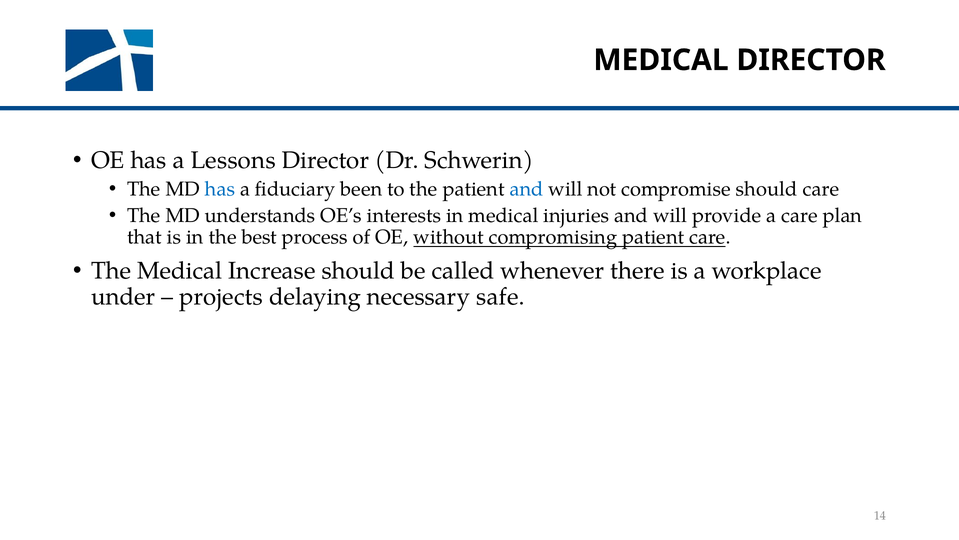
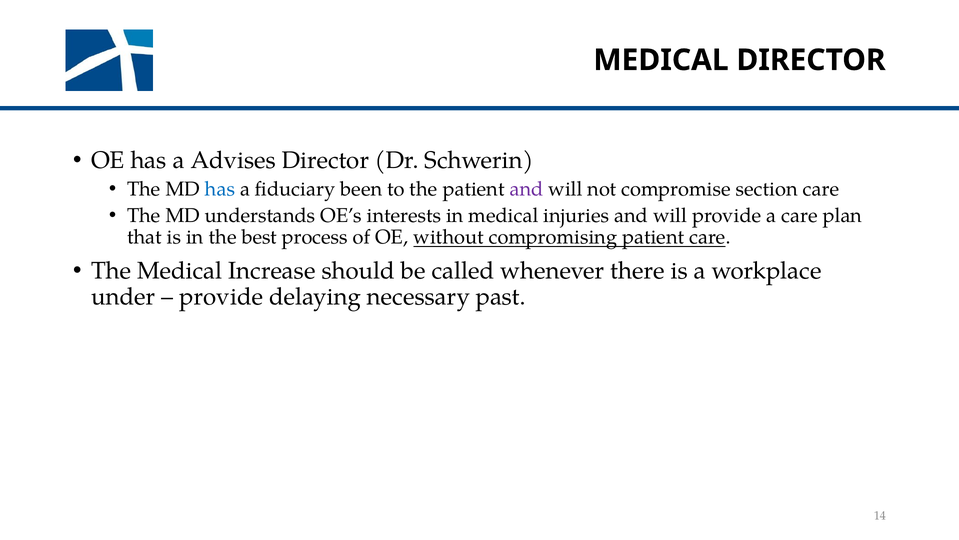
Lessons: Lessons -> Advises
and at (526, 189) colour: blue -> purple
compromise should: should -> section
projects at (221, 296): projects -> provide
safe: safe -> past
